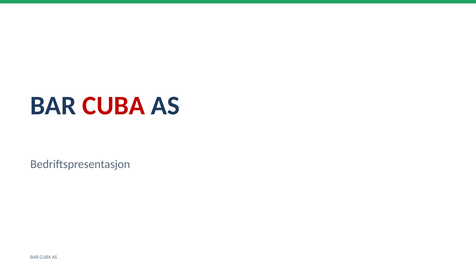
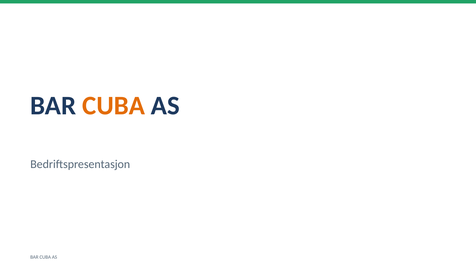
CUBA at (114, 106) colour: red -> orange
